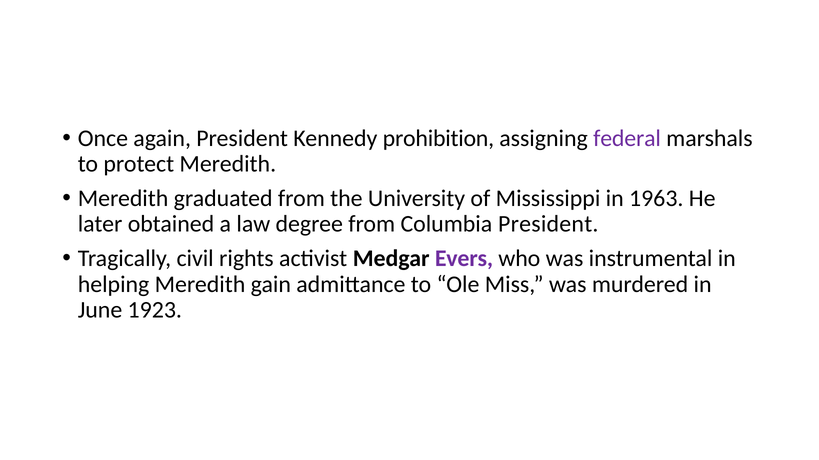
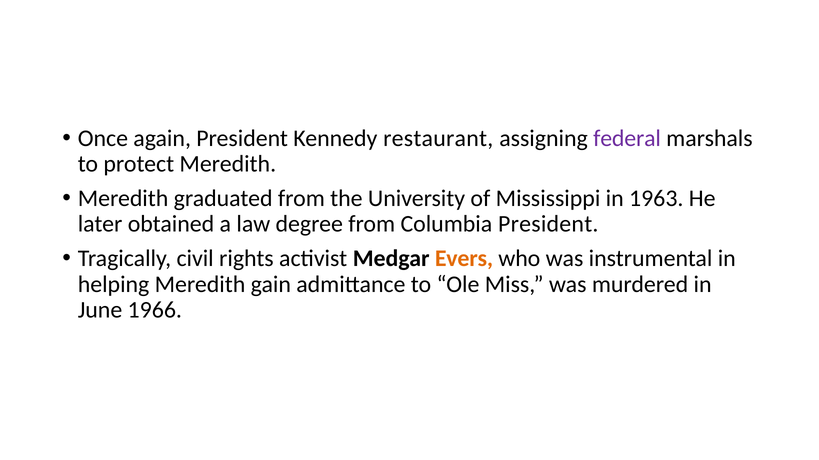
prohibition: prohibition -> restaurant
Evers colour: purple -> orange
1923: 1923 -> 1966
